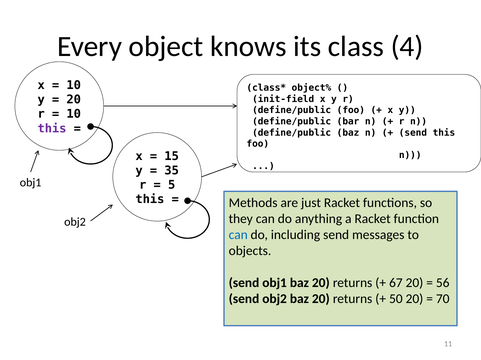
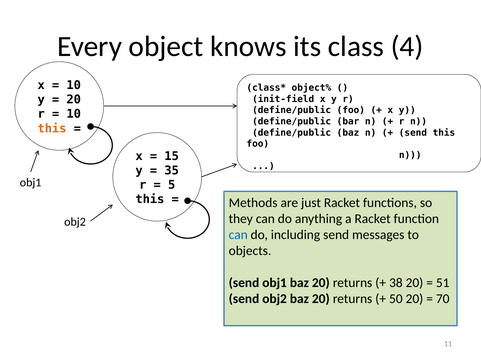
this at (52, 129) colour: purple -> orange
67: 67 -> 38
56: 56 -> 51
